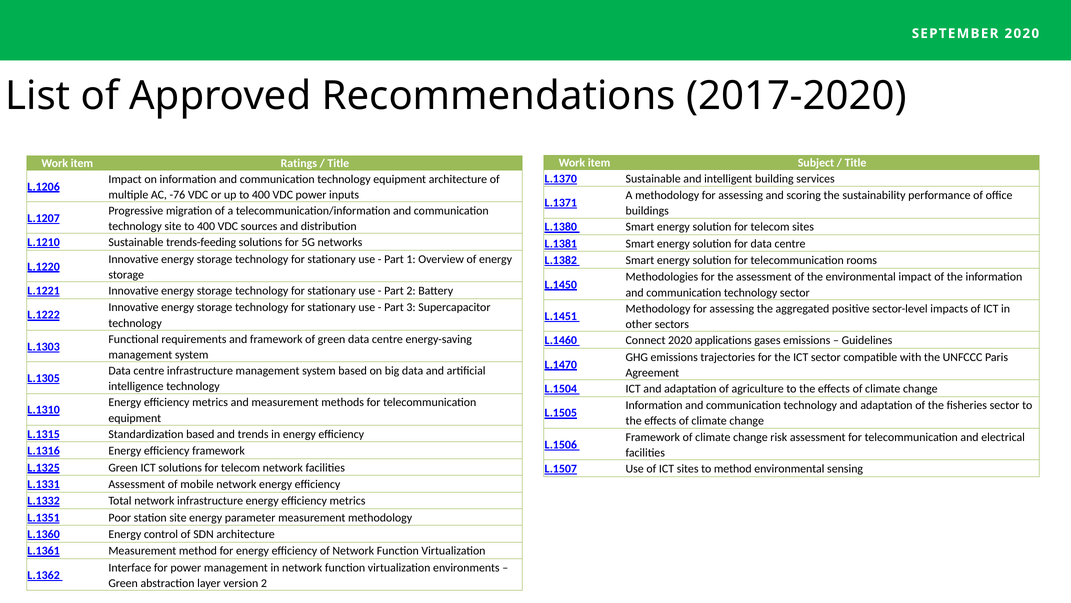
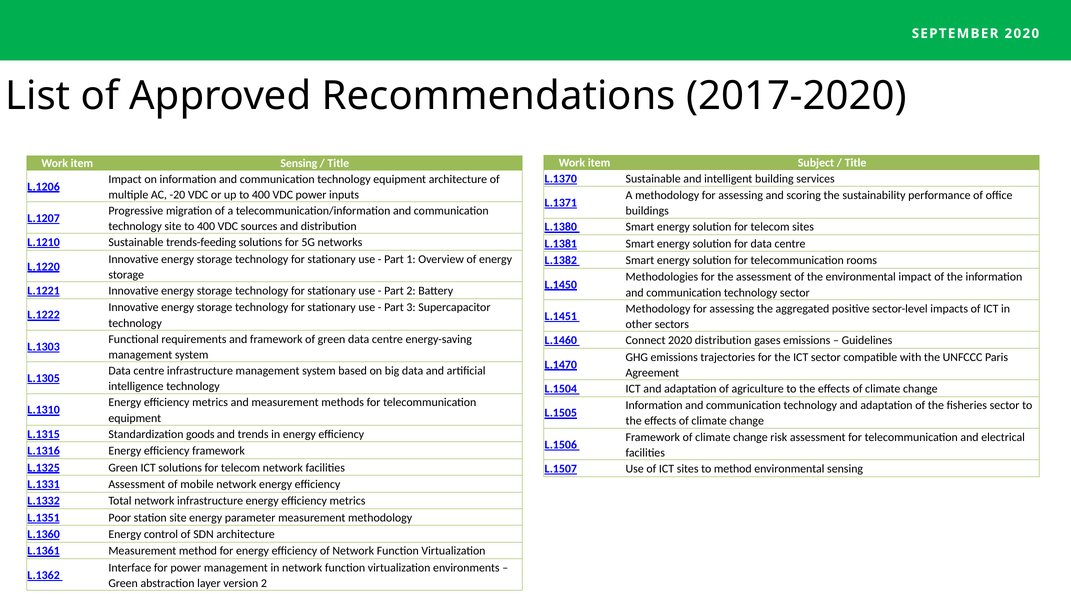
item Ratings: Ratings -> Sensing
-76: -76 -> -20
2020 applications: applications -> distribution
Standardization based: based -> goods
